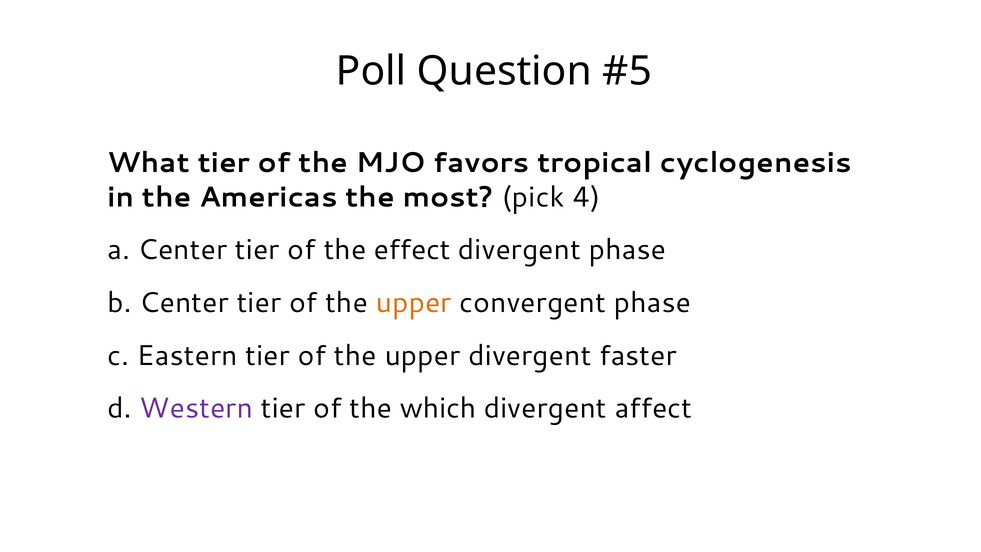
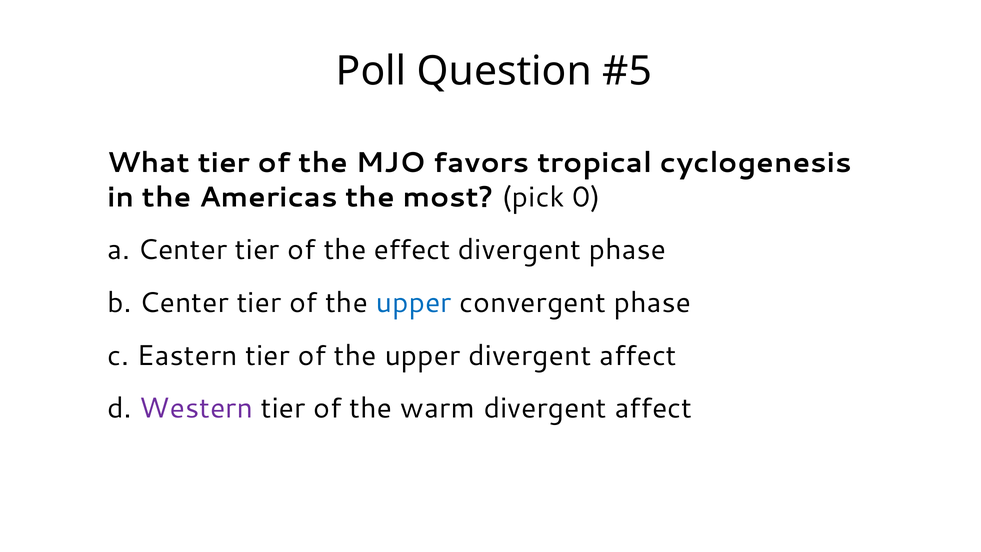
4: 4 -> 0
upper at (414, 303) colour: orange -> blue
upper divergent faster: faster -> affect
which: which -> warm
